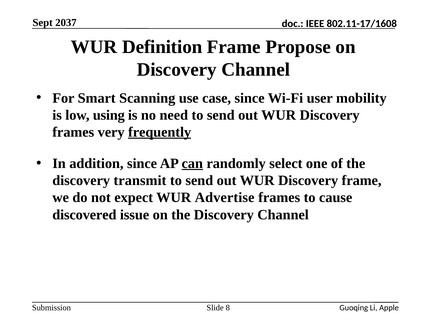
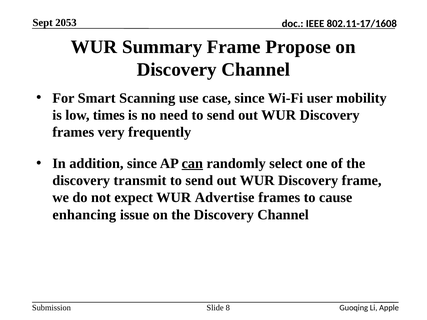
2037: 2037 -> 2053
Definition: Definition -> Summary
using: using -> times
frequently underline: present -> none
discovered: discovered -> enhancing
